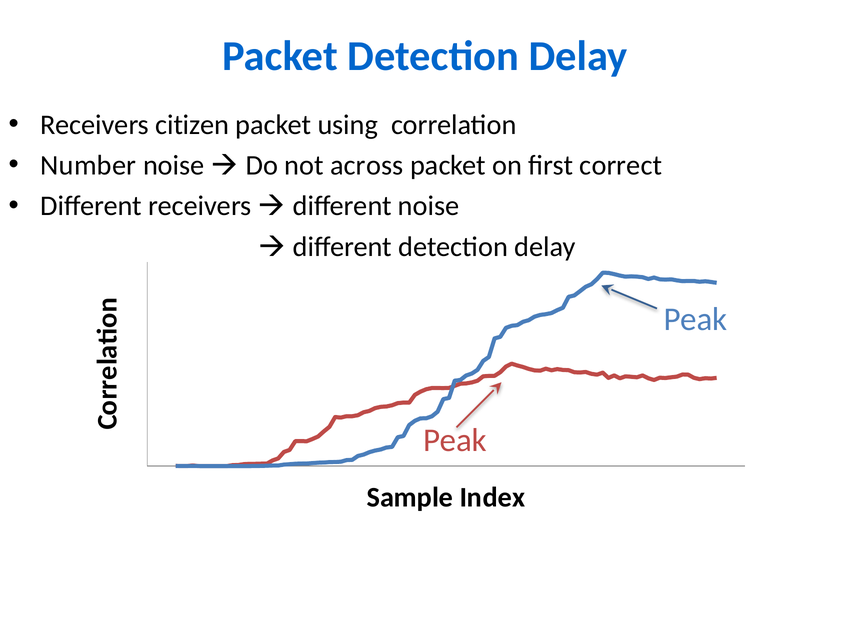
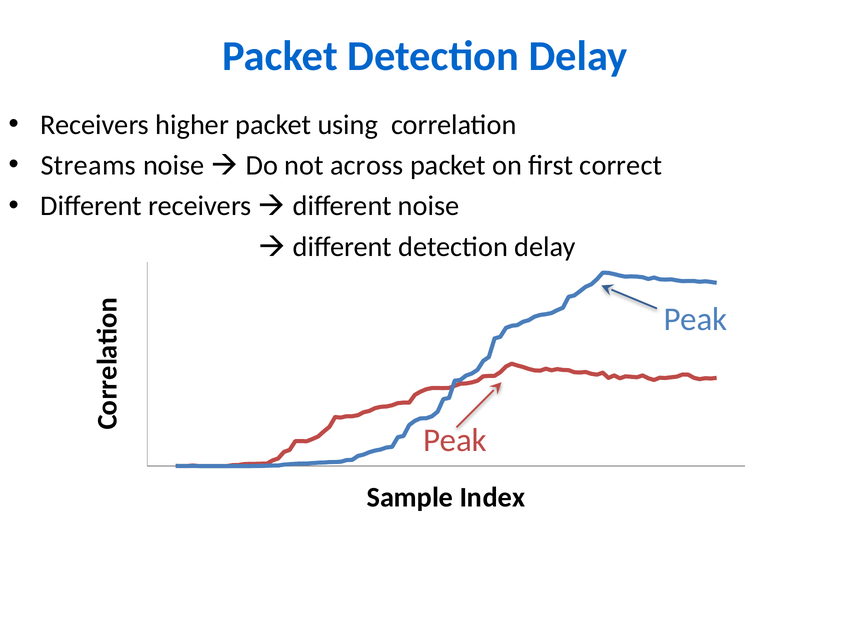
citizen: citizen -> higher
Number: Number -> Streams
